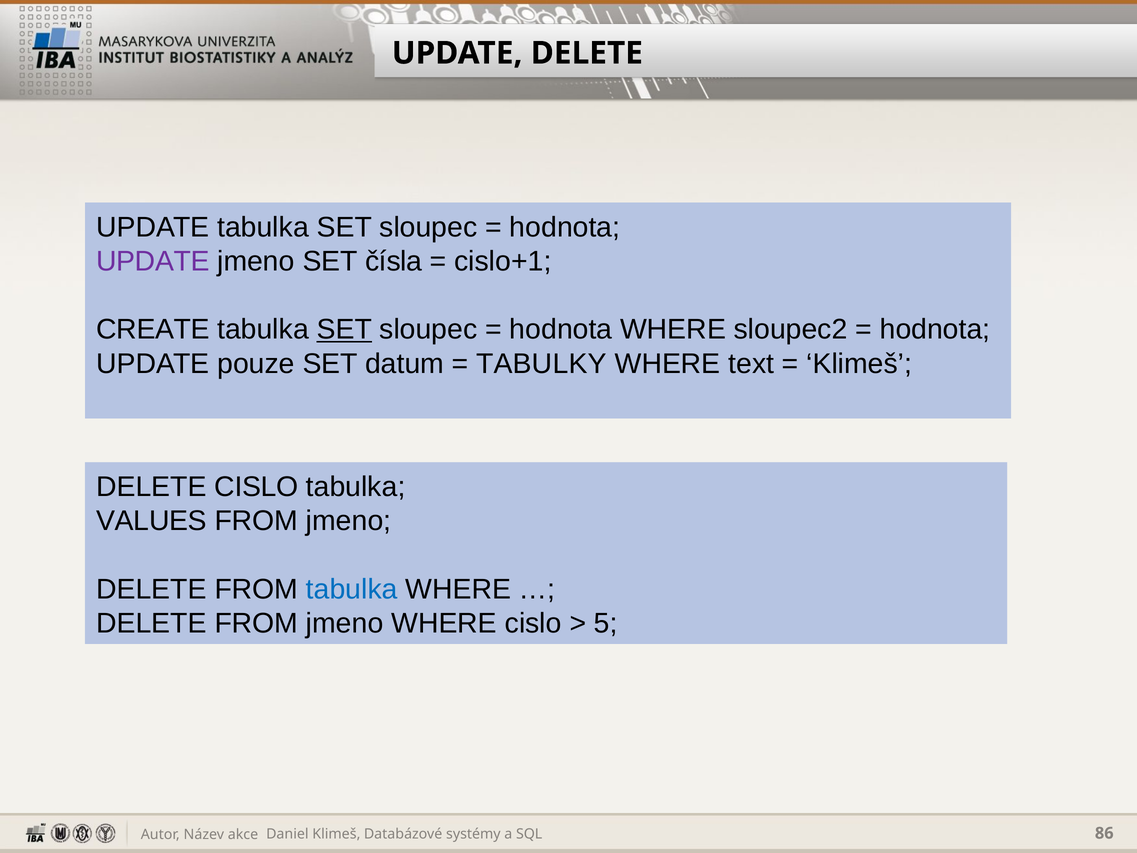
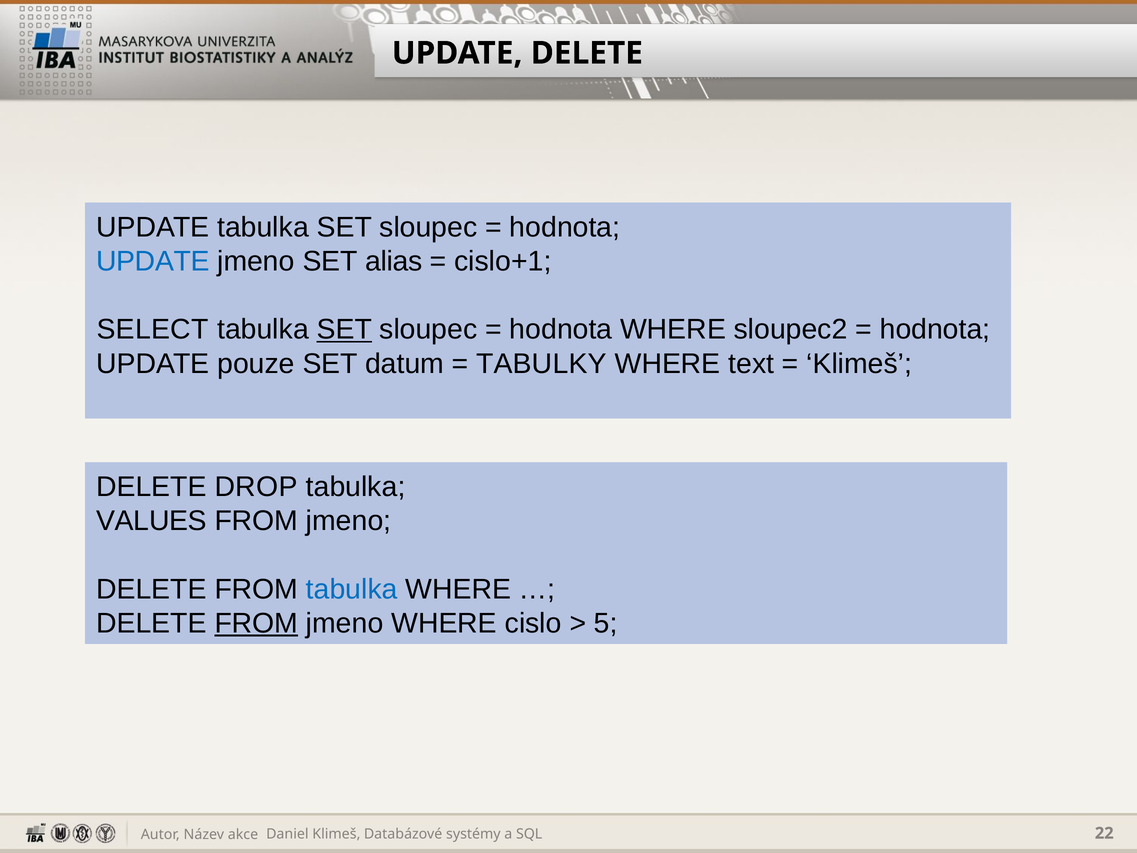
UPDATE at (153, 261) colour: purple -> blue
čísla: čísla -> alias
CREATE: CREATE -> SELECT
DELETE CISLO: CISLO -> DROP
FROM at (256, 623) underline: none -> present
86: 86 -> 22
